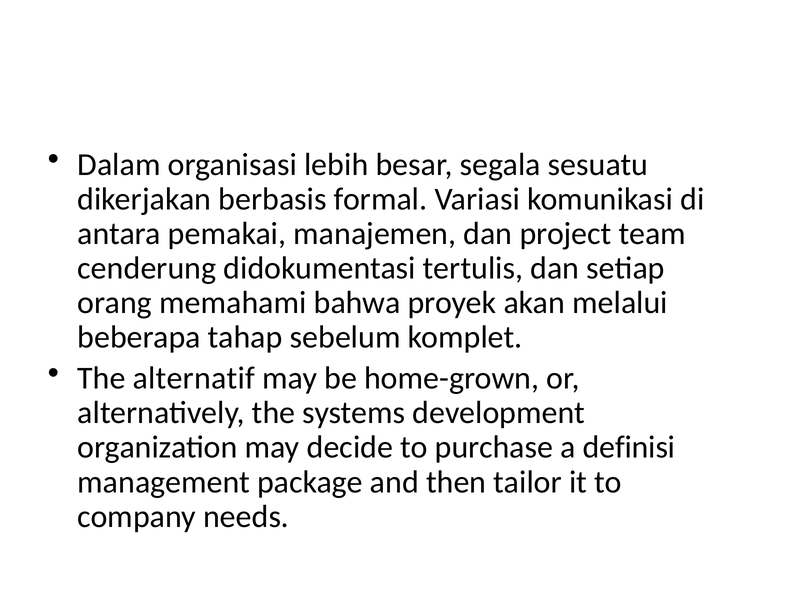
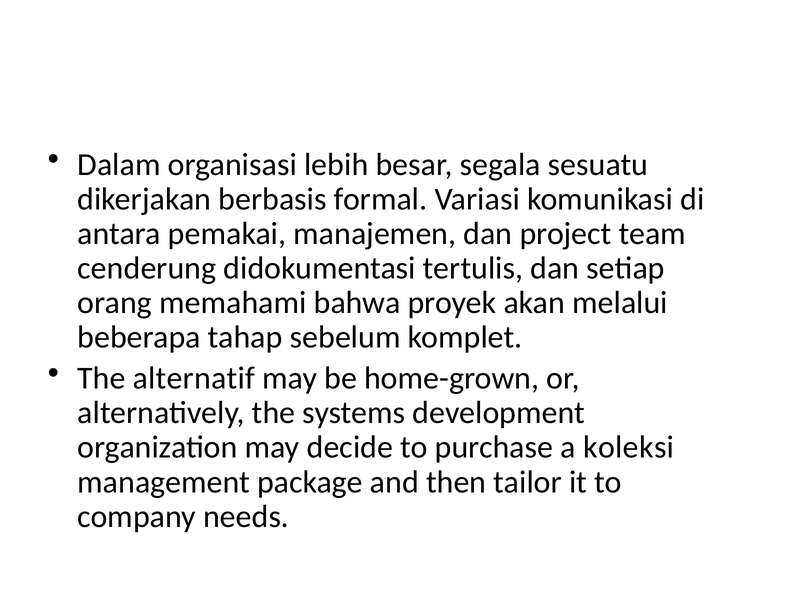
definisi: definisi -> koleksi
